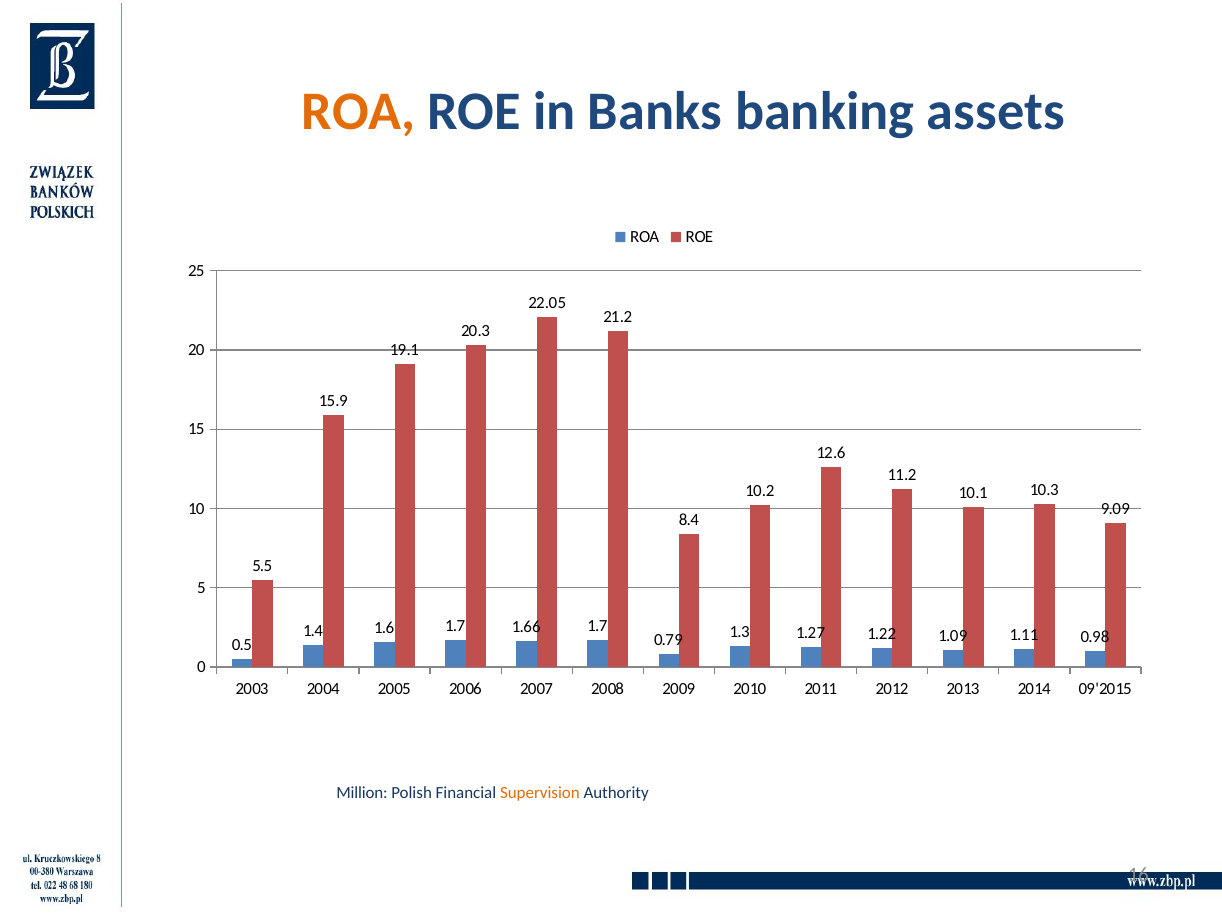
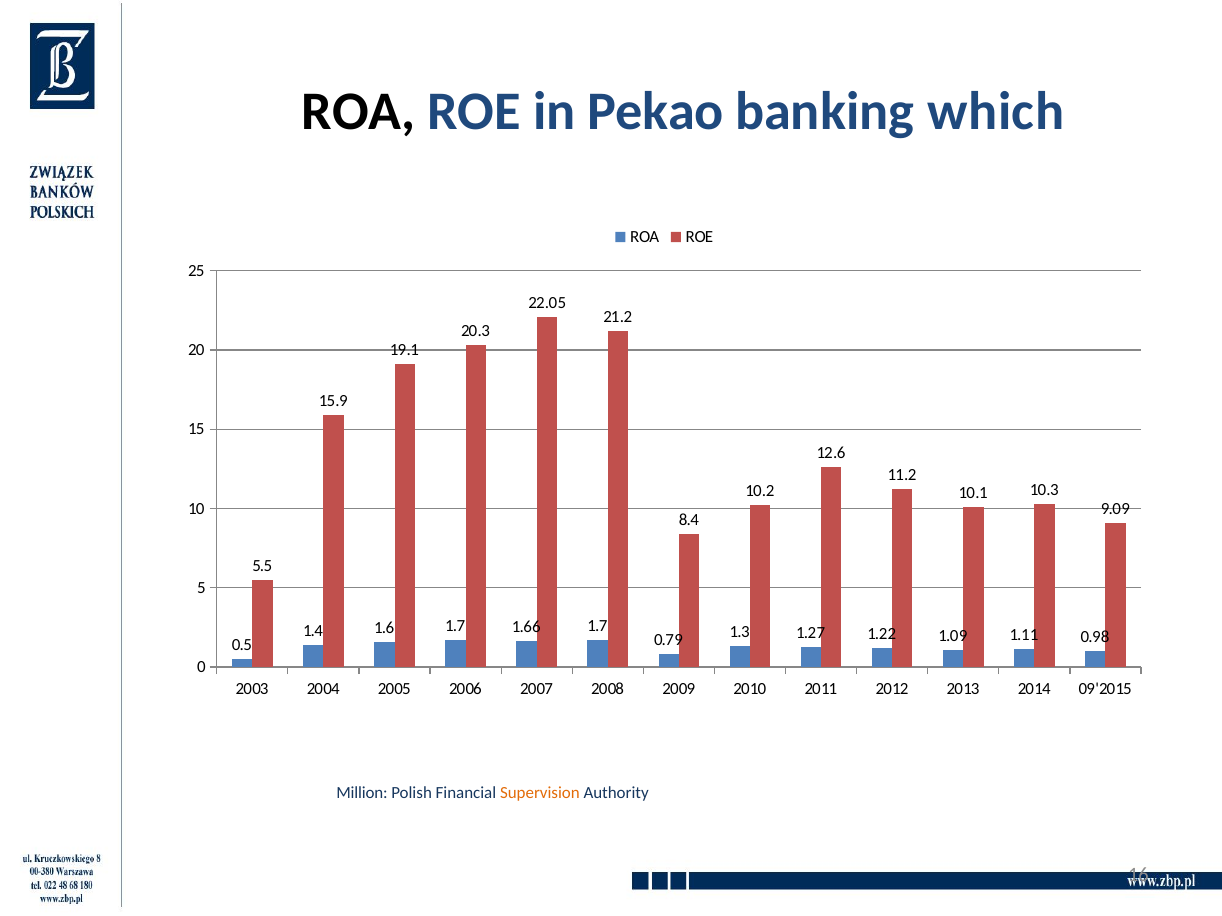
ROA at (359, 112) colour: orange -> black
Banks: Banks -> Pekao
assets: assets -> which
